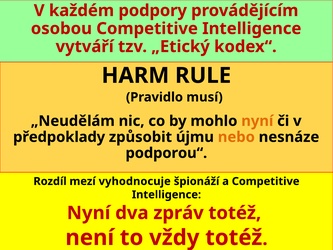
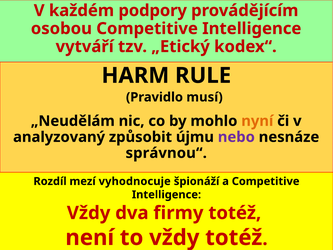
předpoklady: předpoklady -> analyzovaný
nebo colour: orange -> purple
podporou“: podporou“ -> správnou“
Nyní at (89, 213): Nyní -> Vždy
zpráv: zpráv -> firmy
